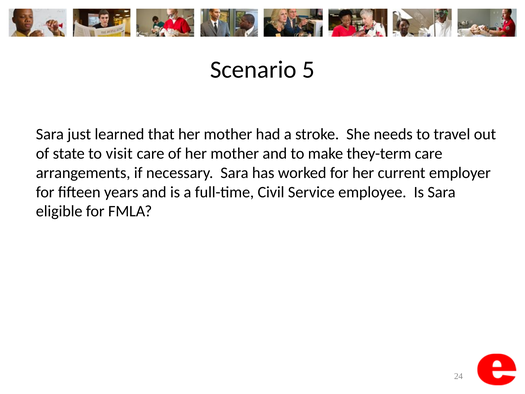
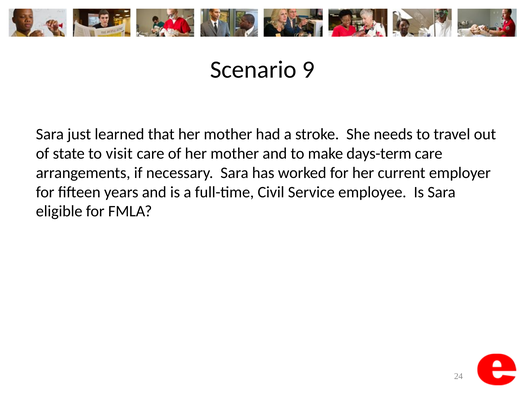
5: 5 -> 9
they-term: they-term -> days-term
